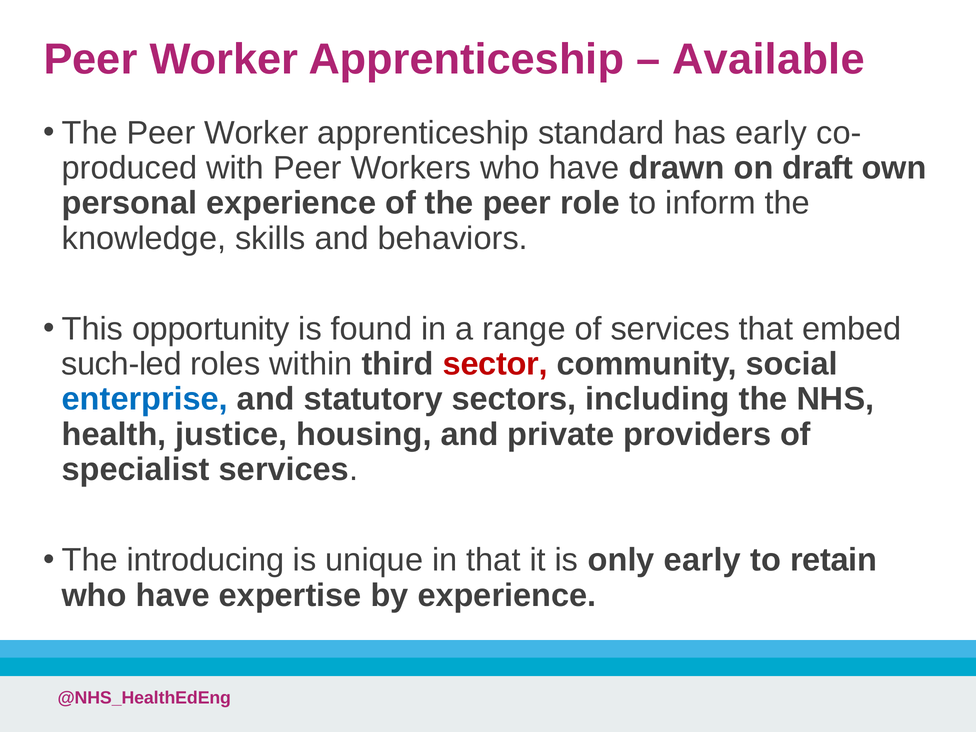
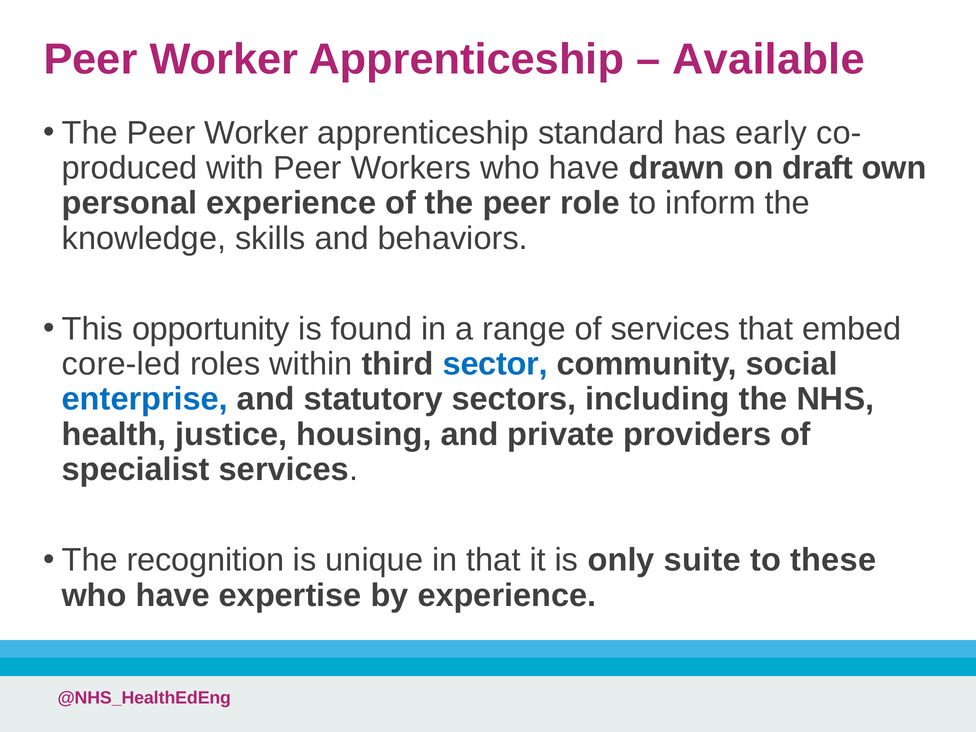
such-led: such-led -> core-led
sector colour: red -> blue
introducing: introducing -> recognition
only early: early -> suite
retain: retain -> these
